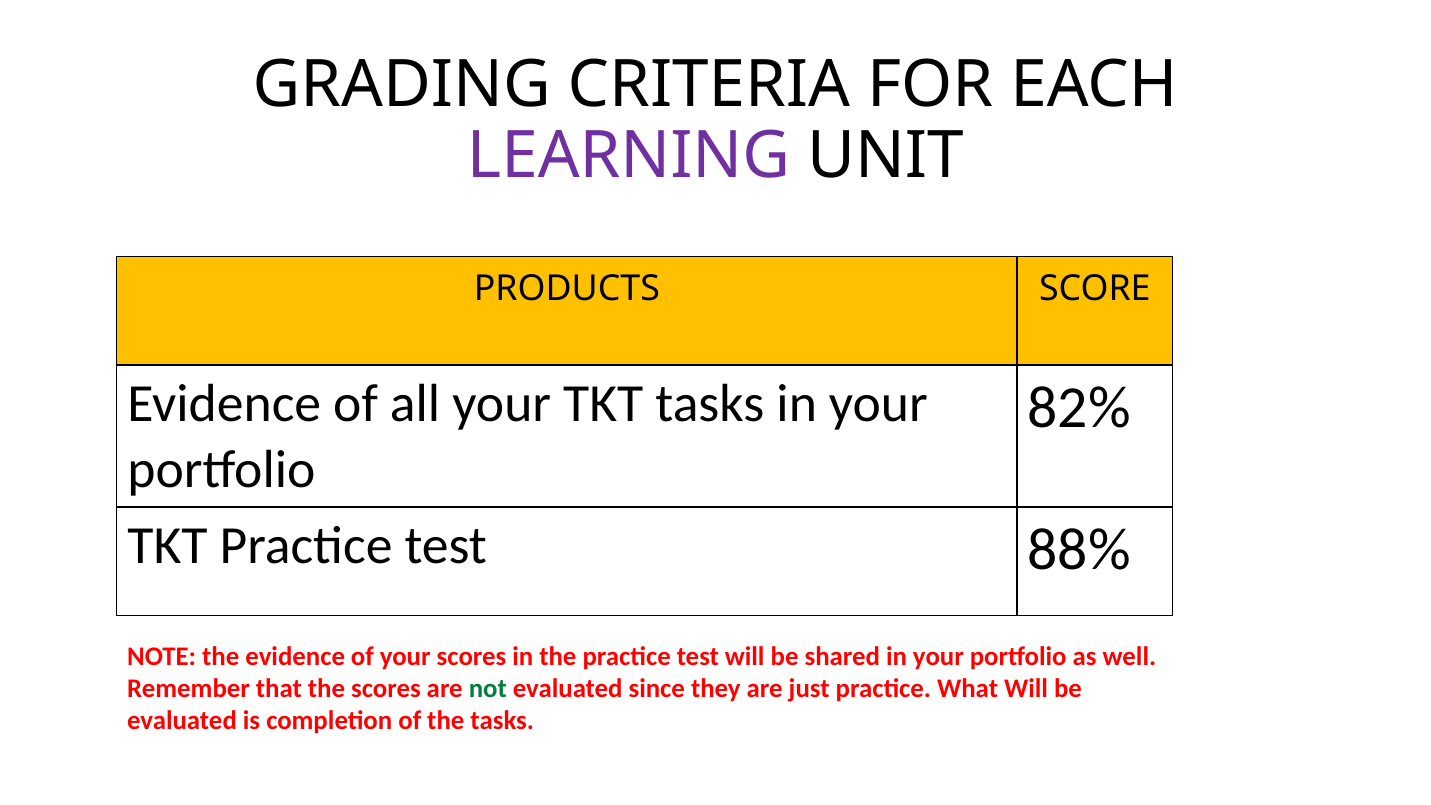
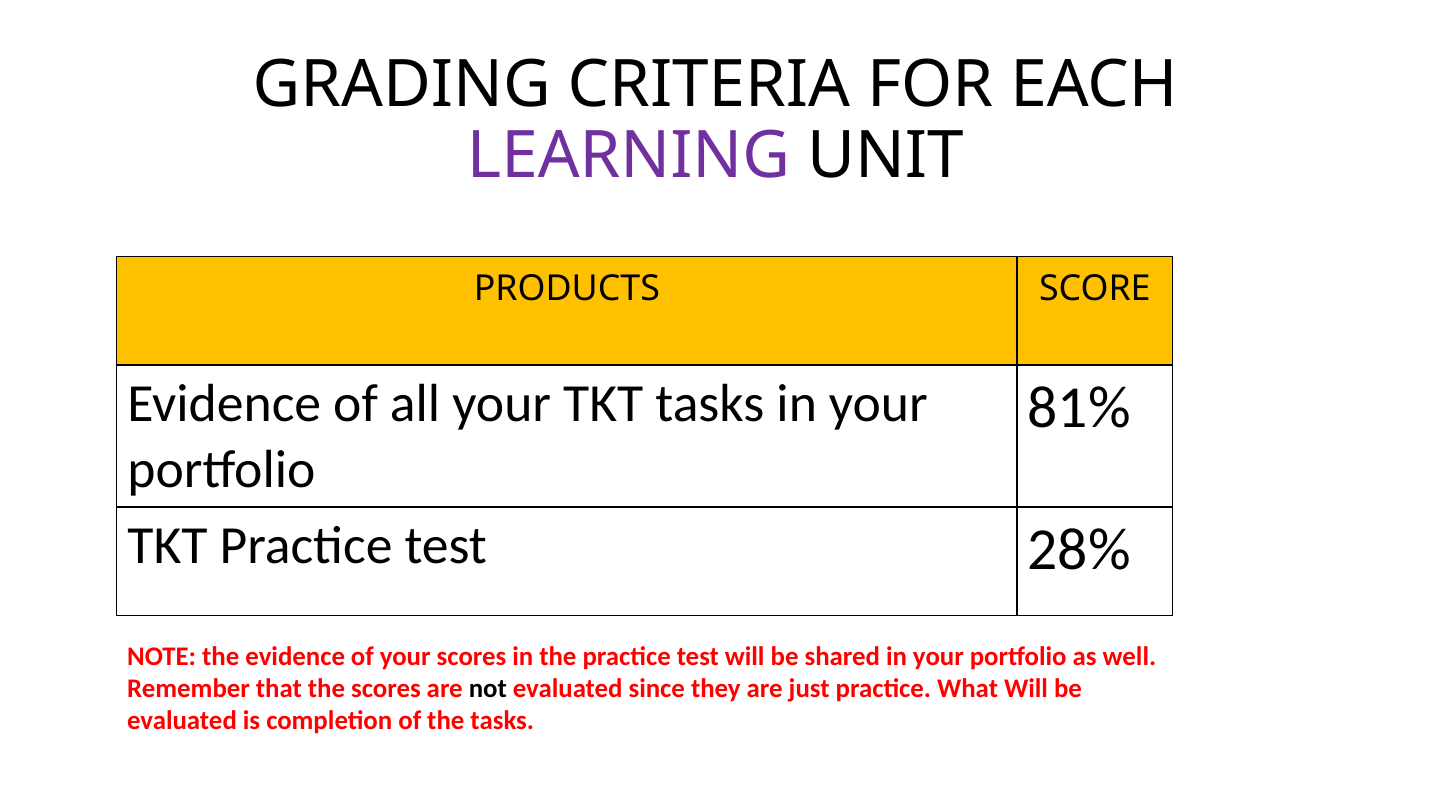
82%: 82% -> 81%
88%: 88% -> 28%
not colour: green -> black
